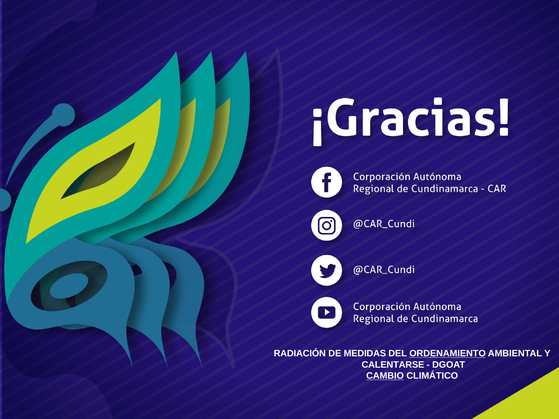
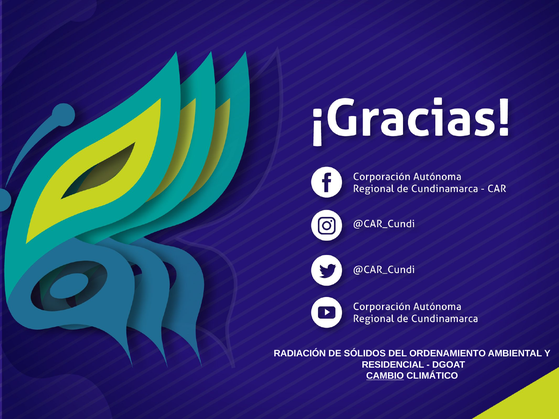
MEDIDAS: MEDIDAS -> SÓLIDOS
ORDENAMIENTO underline: present -> none
CALENTARSE: CALENTARSE -> RESIDENCIAL
